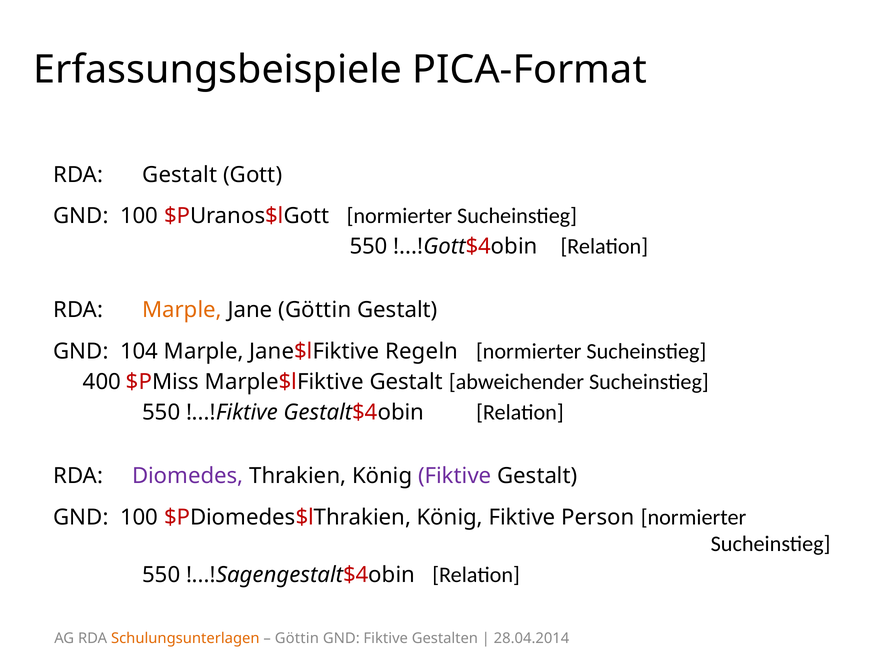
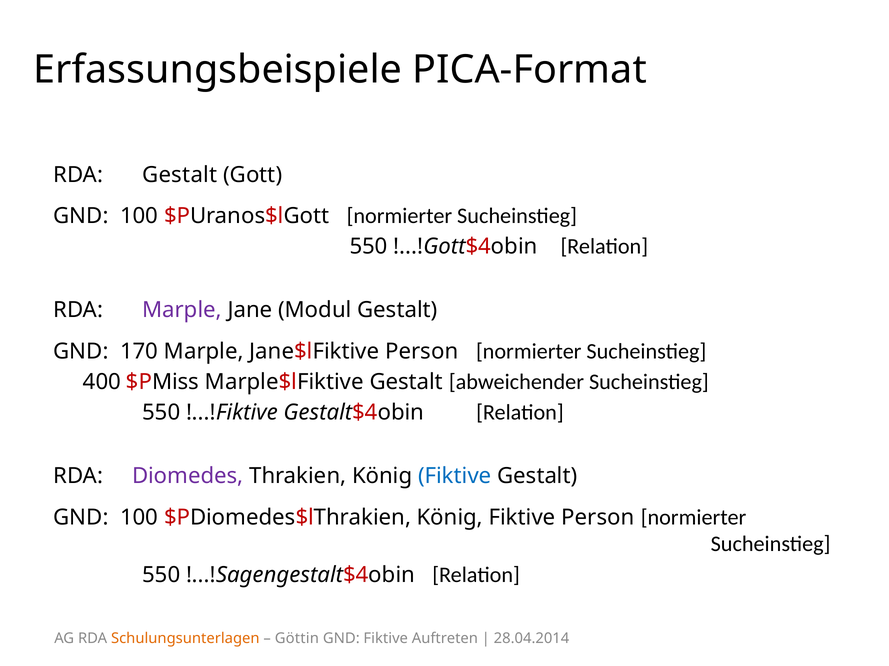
Marple at (182, 310) colour: orange -> purple
Jane Göttin: Göttin -> Modul
104: 104 -> 170
Jane$lFiktive Regeln: Regeln -> Person
Fiktive at (455, 476) colour: purple -> blue
Gestalten: Gestalten -> Auftreten
